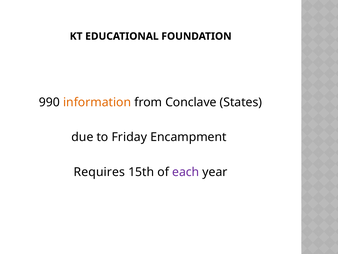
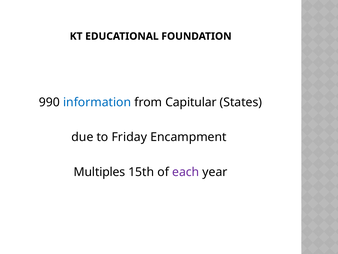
information colour: orange -> blue
Conclave: Conclave -> Capitular
Requires: Requires -> Multiples
